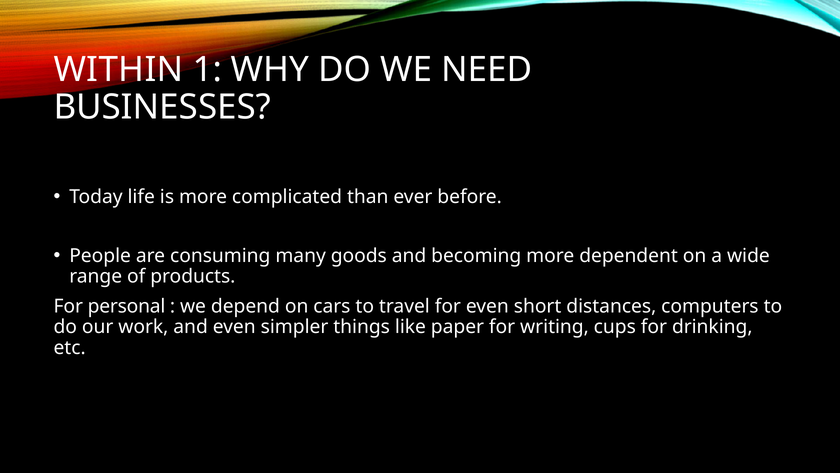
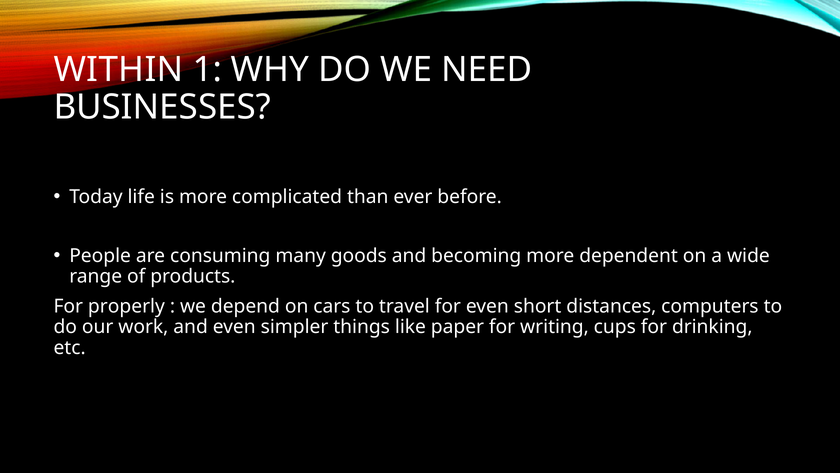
personal: personal -> properly
